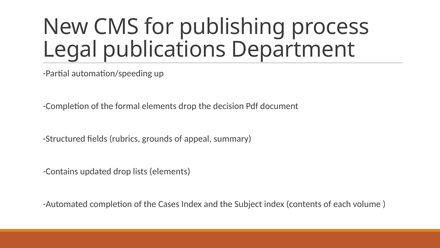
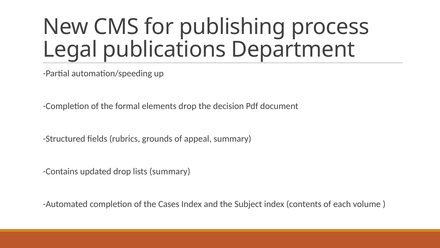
lists elements: elements -> summary
